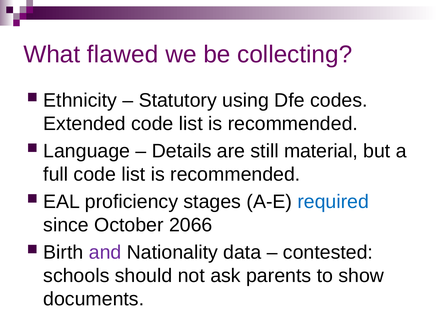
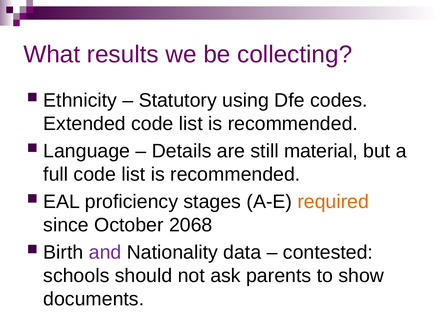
flawed: flawed -> results
required colour: blue -> orange
2066: 2066 -> 2068
